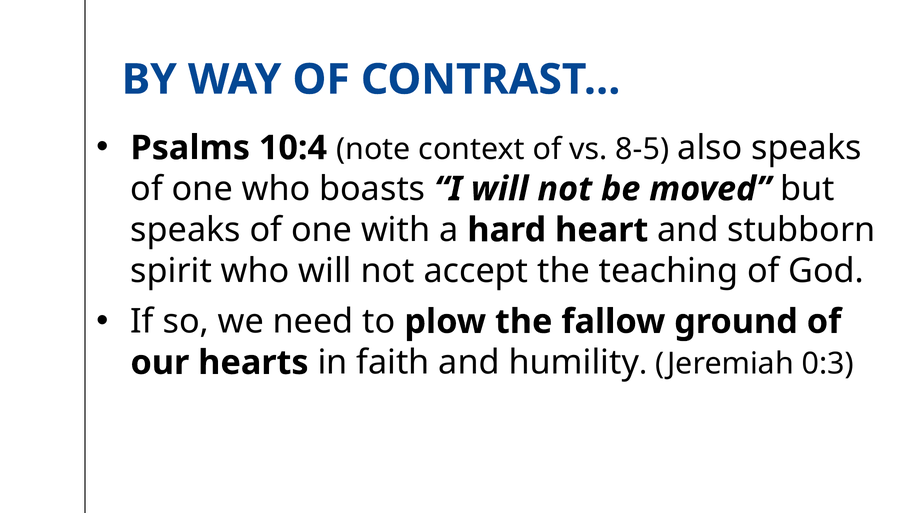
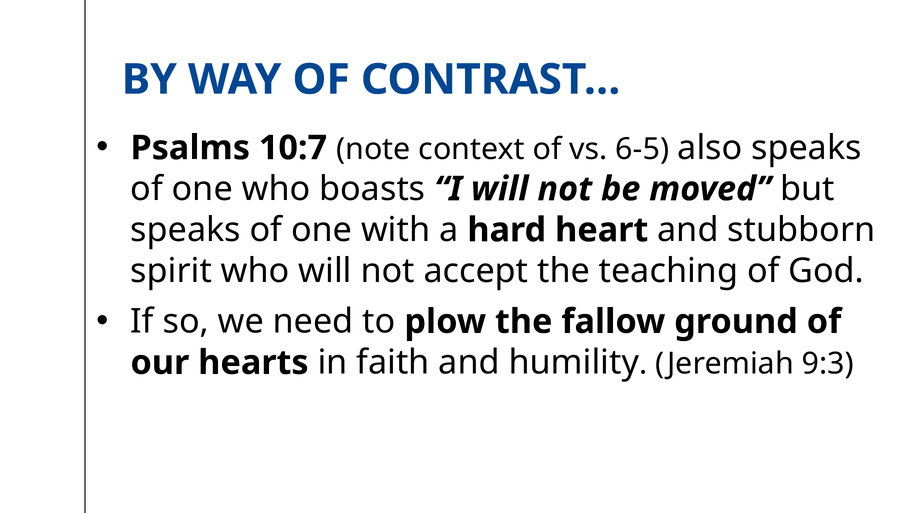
10:4: 10:4 -> 10:7
8-5: 8-5 -> 6-5
0:3: 0:3 -> 9:3
